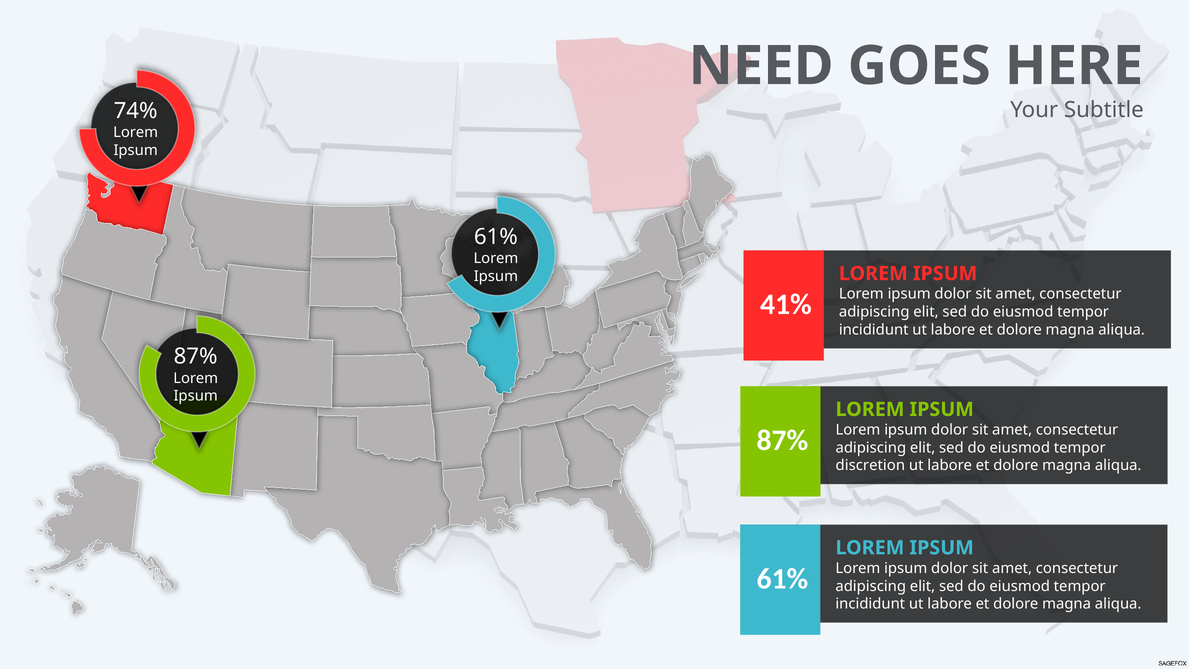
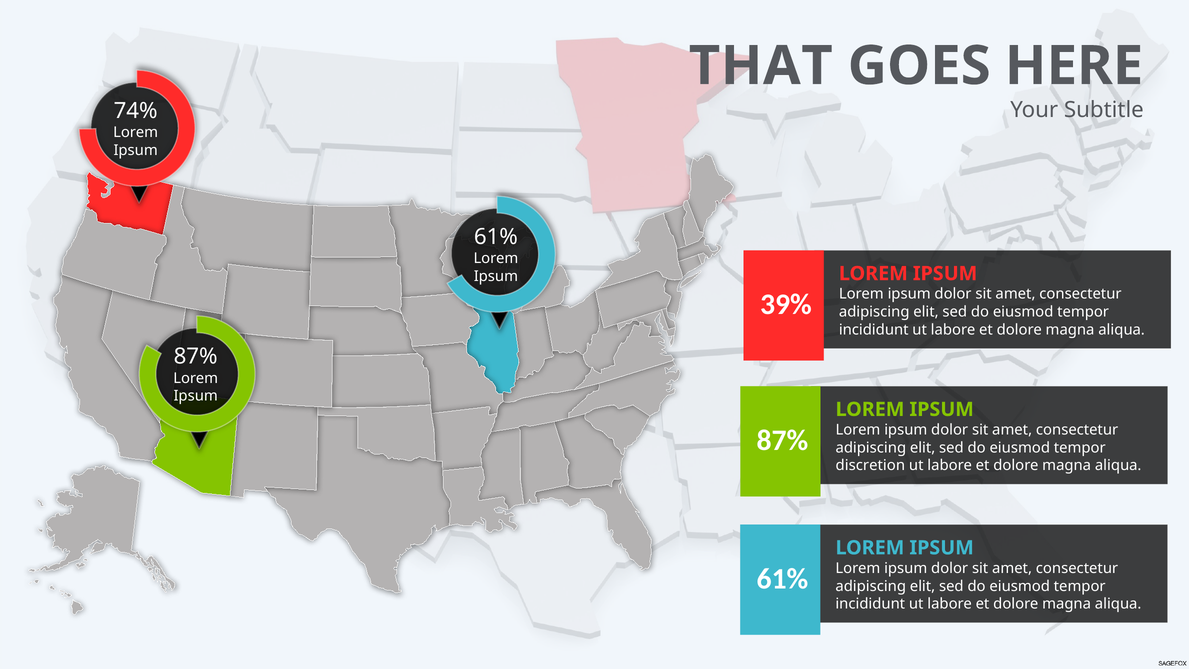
NEED: NEED -> THAT
41%: 41% -> 39%
